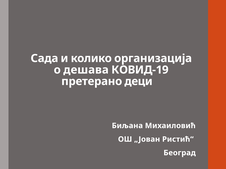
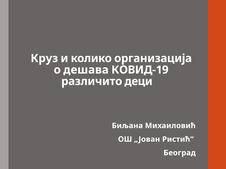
Сада: Сада -> Круз
претерано: претерано -> различито
